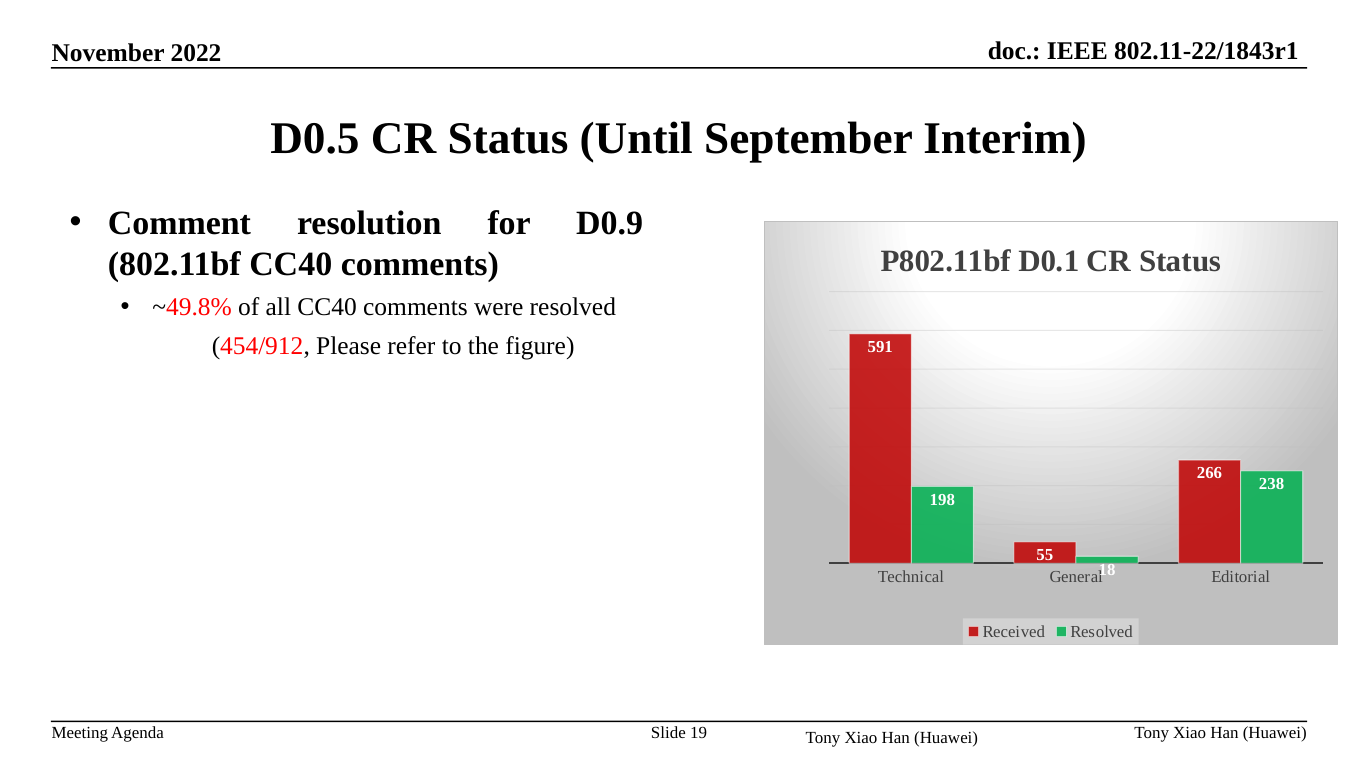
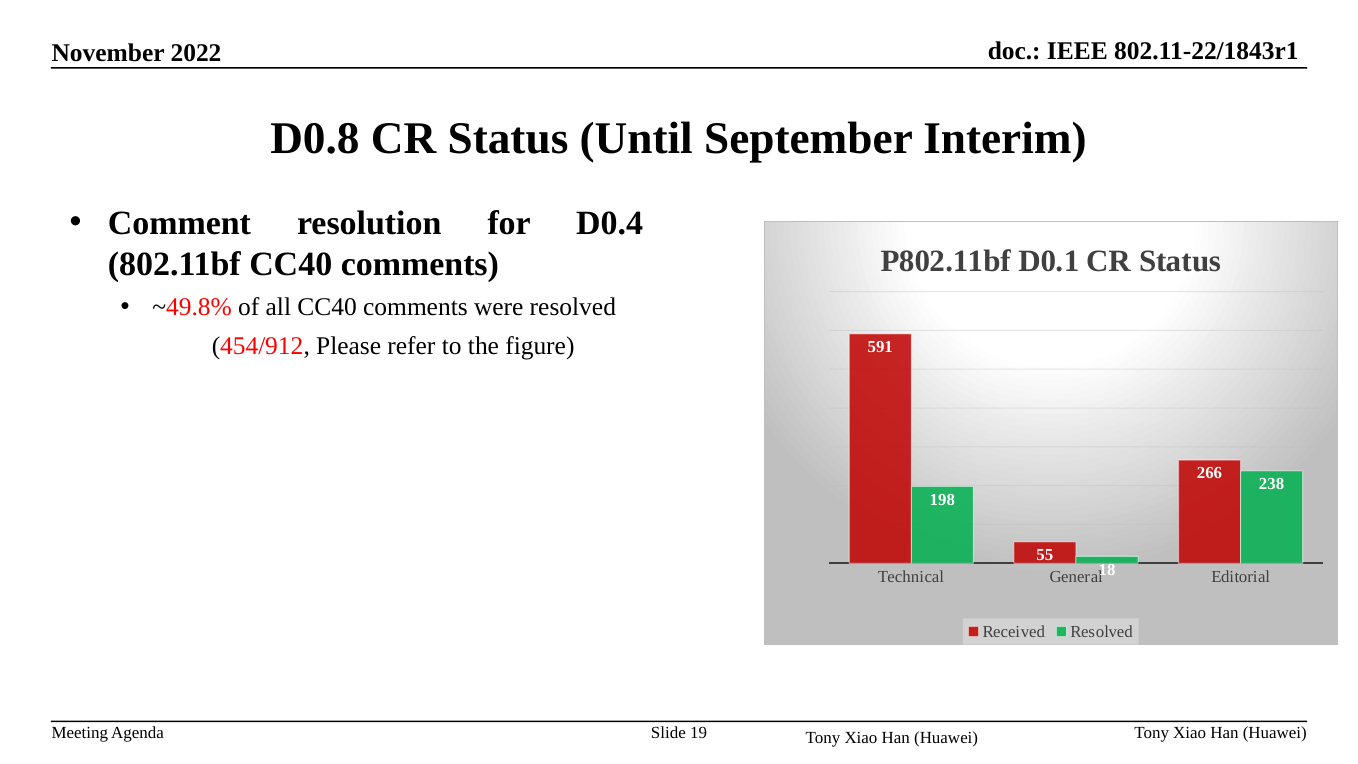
D0.5: D0.5 -> D0.8
D0.9: D0.9 -> D0.4
